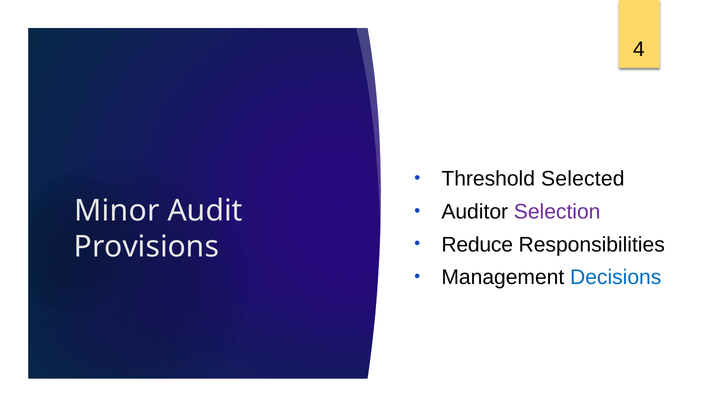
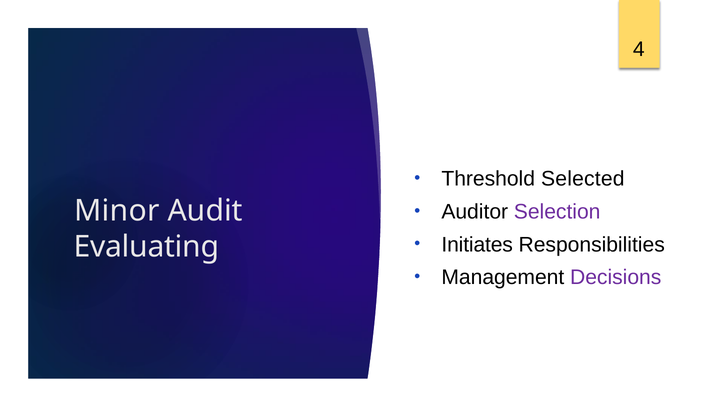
Reduce: Reduce -> Initiates
Provisions: Provisions -> Evaluating
Decisions colour: blue -> purple
